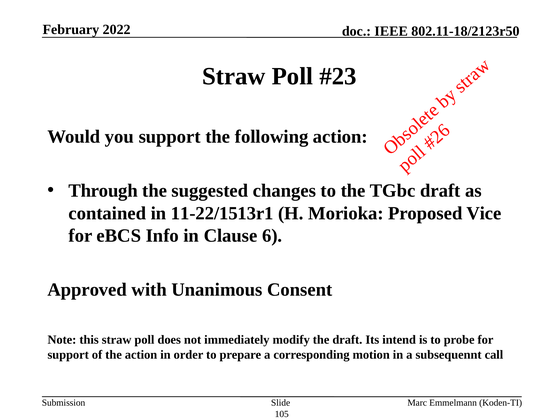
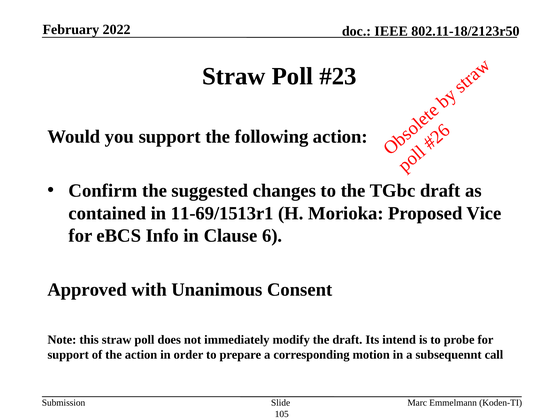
Through: Through -> Confirm
11-22/1513r1: 11-22/1513r1 -> 11-69/1513r1
